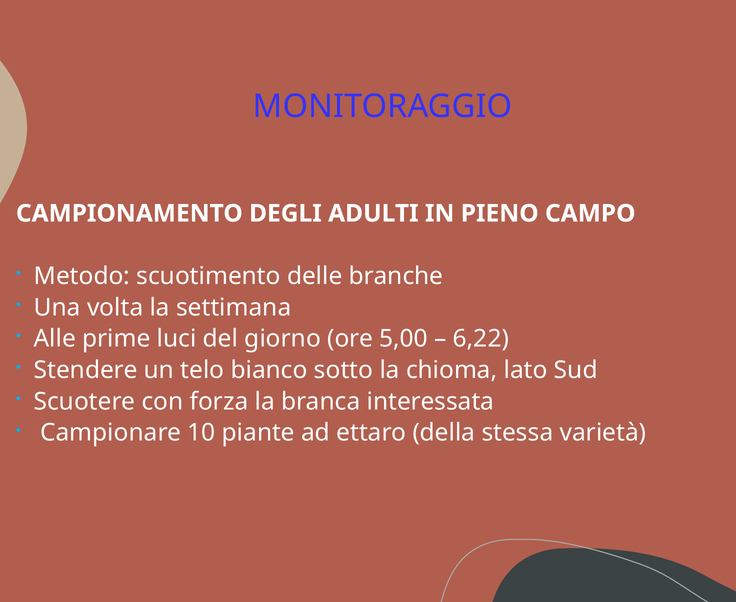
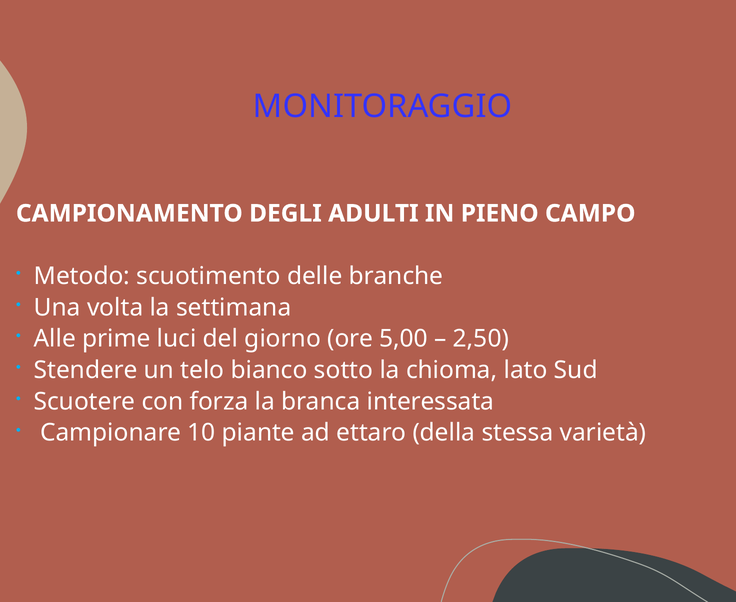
6,22: 6,22 -> 2,50
